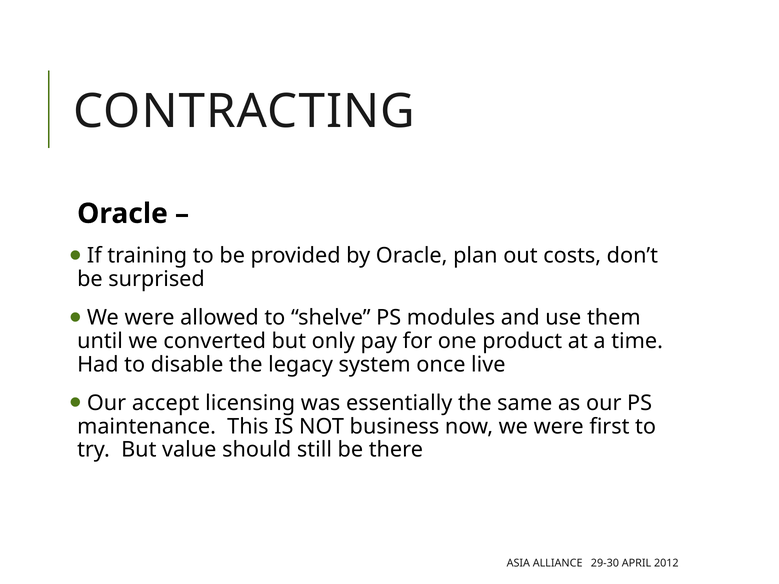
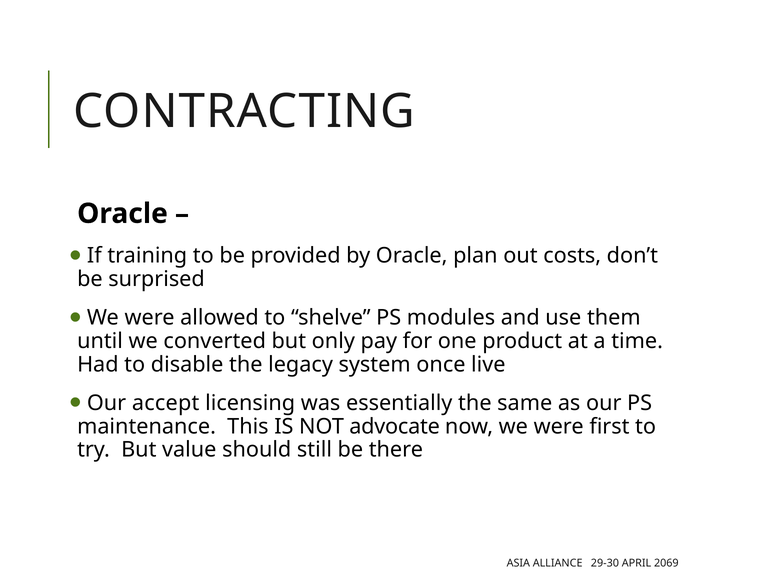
business: business -> advocate
2012: 2012 -> 2069
